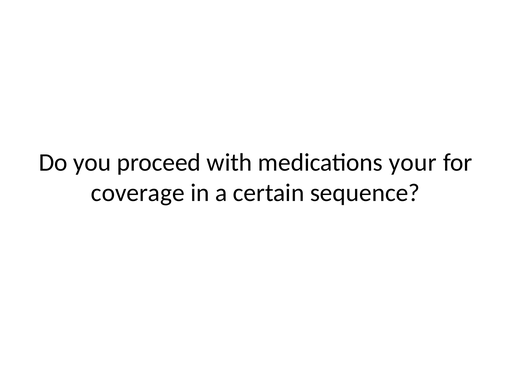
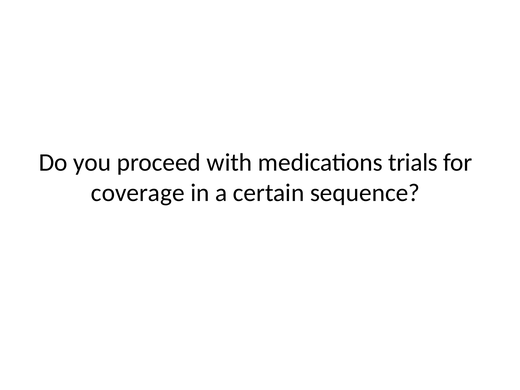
your: your -> trials
